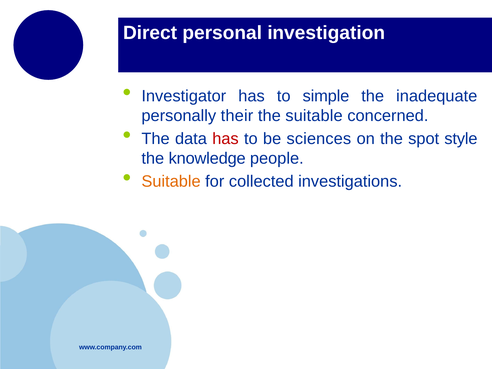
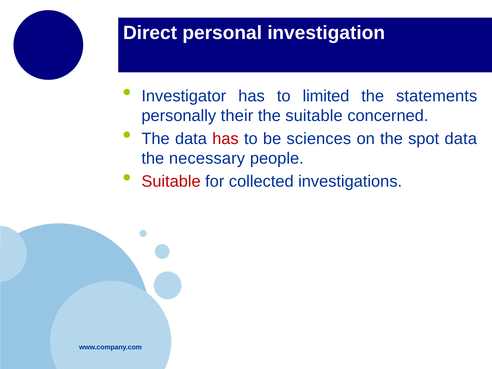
simple: simple -> limited
inadequate: inadequate -> statements
spot style: style -> data
knowledge: knowledge -> necessary
Suitable at (171, 181) colour: orange -> red
